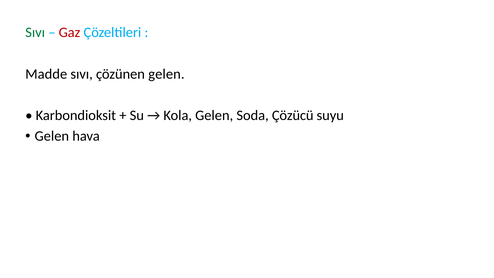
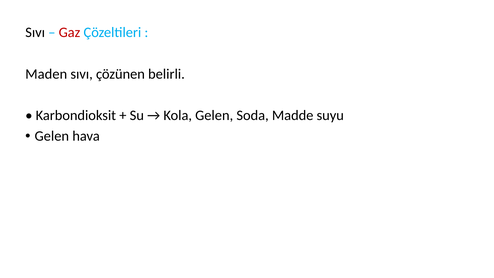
Sıvı at (35, 33) colour: green -> black
Madde: Madde -> Maden
çözünen gelen: gelen -> belirli
Çözücü: Çözücü -> Madde
